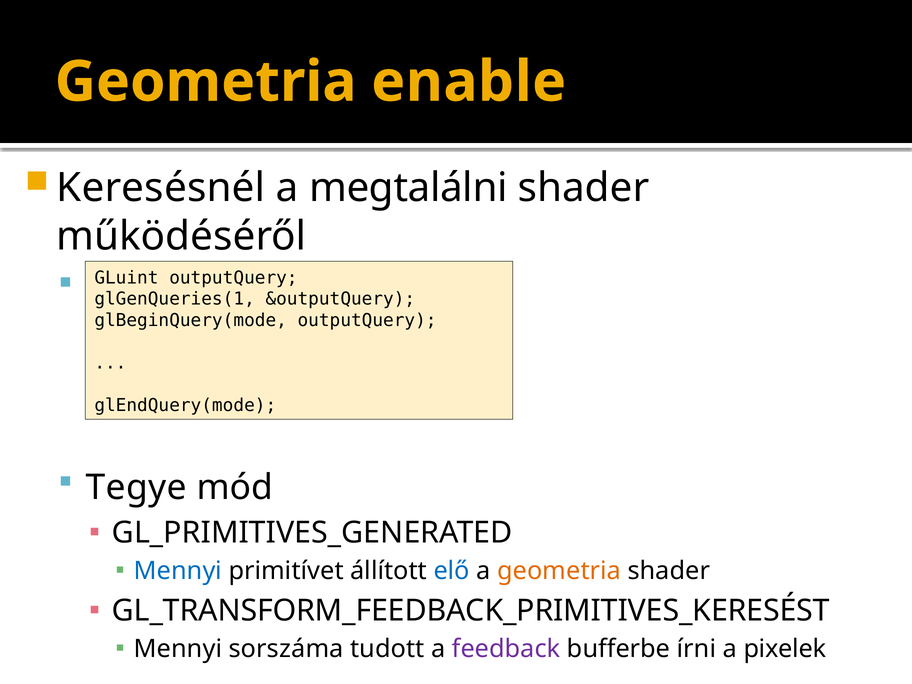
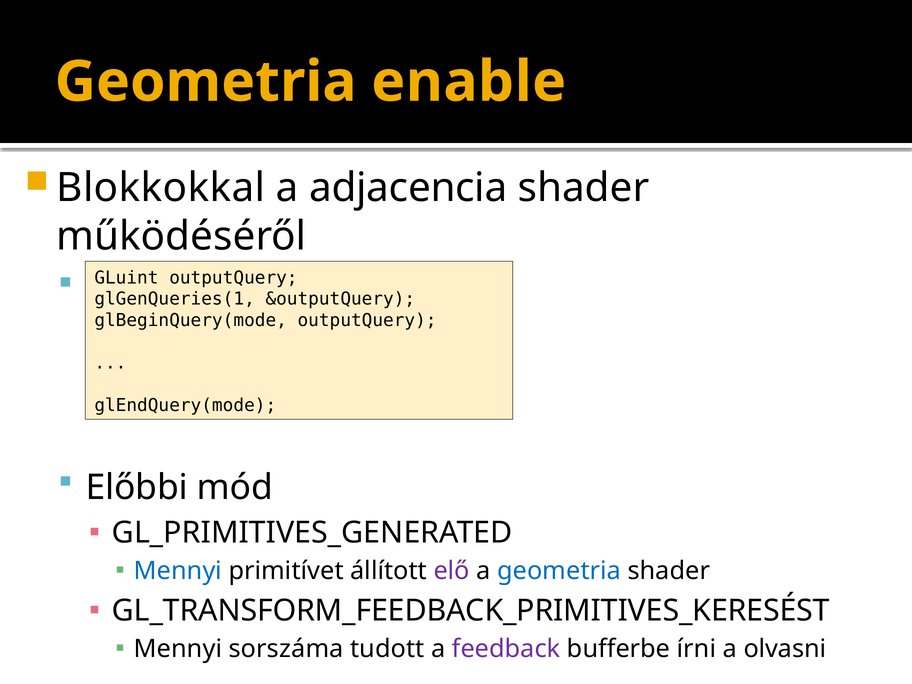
Keresésnél: Keresésnél -> Blokkokkal
megtalálni: megtalálni -> adjacencia
Tegye: Tegye -> Előbbi
elő colour: blue -> purple
geometria at (559, 571) colour: orange -> blue
pixelek: pixelek -> olvasni
